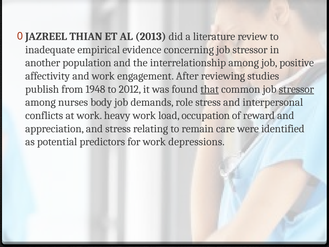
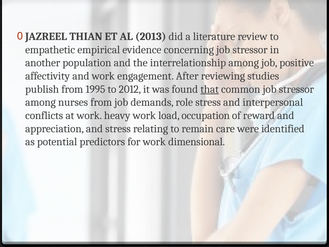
inadequate: inadequate -> empathetic
1948: 1948 -> 1995
stressor at (296, 89) underline: present -> none
nurses body: body -> from
depressions: depressions -> dimensional
